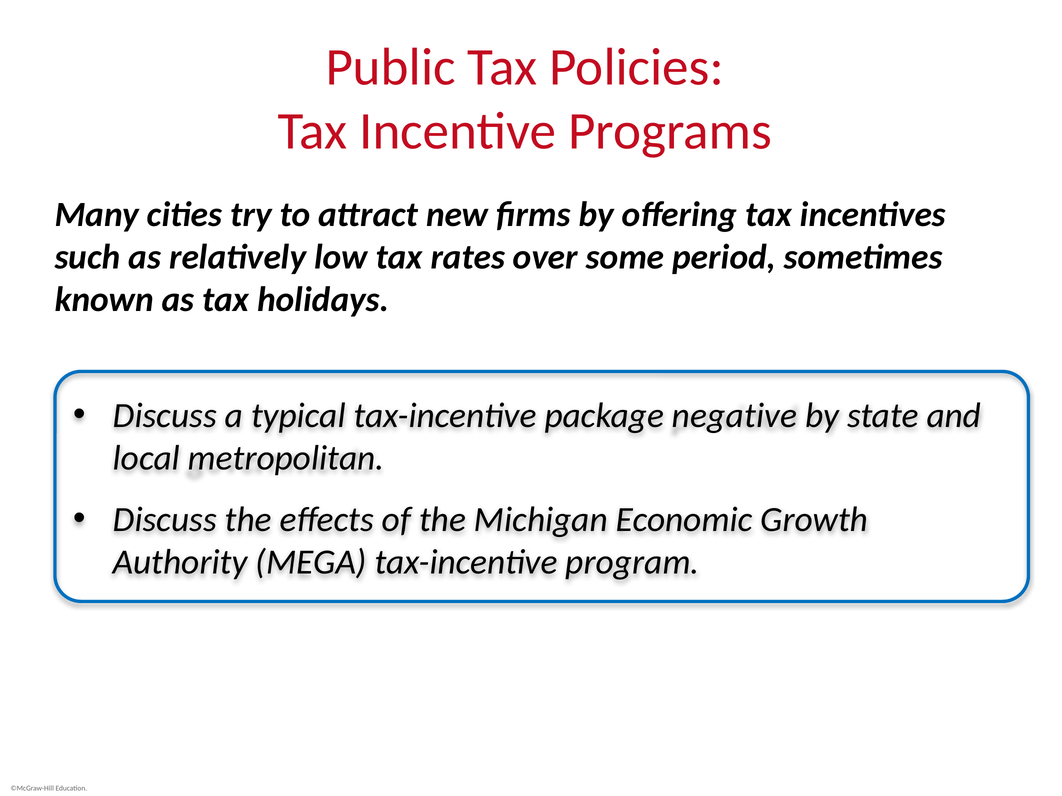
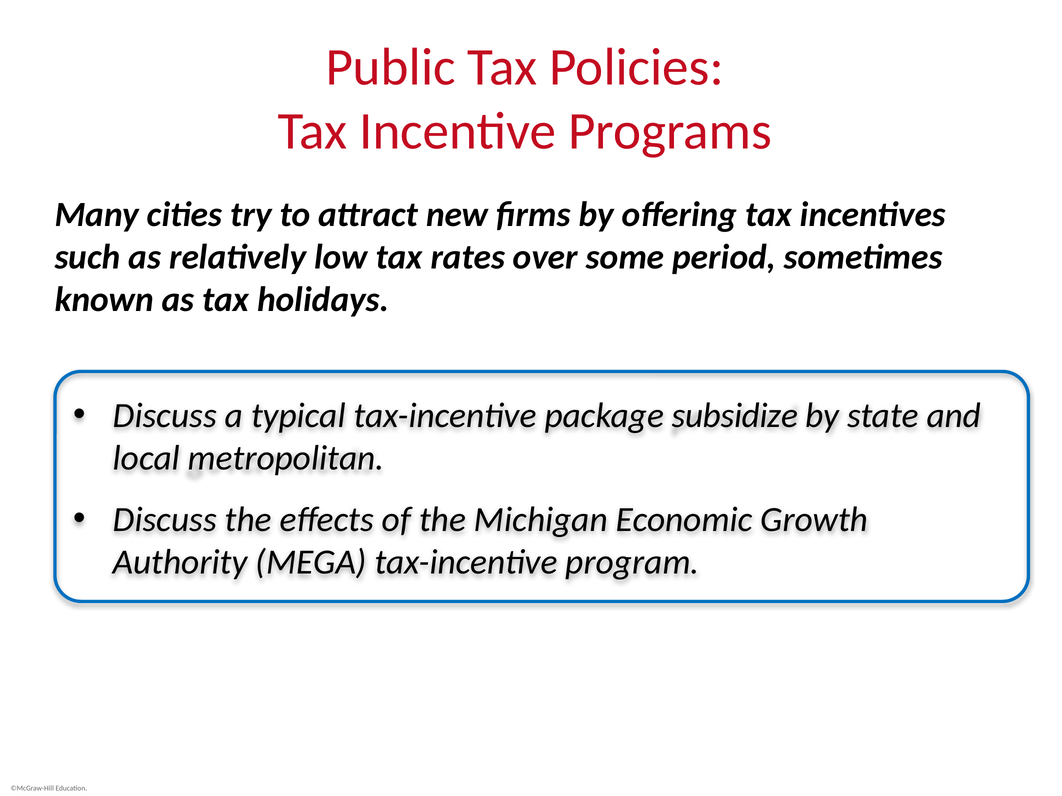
negative: negative -> subsidize
